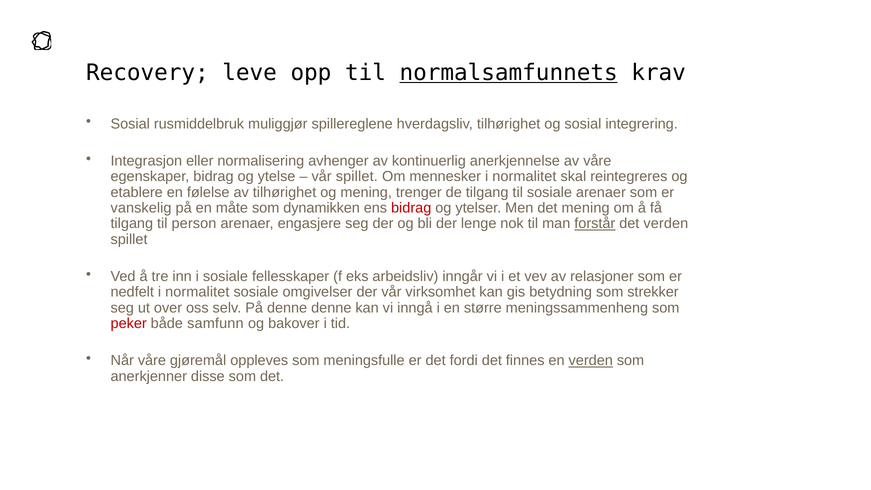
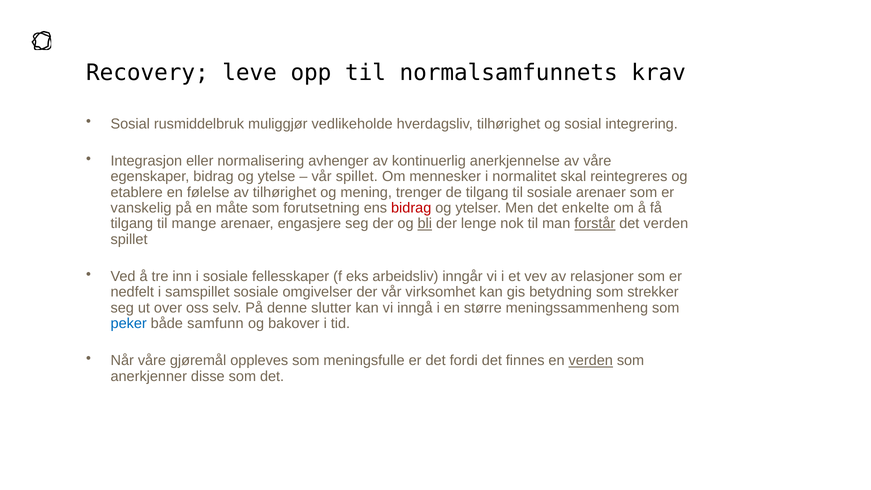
normalsamfunnets underline: present -> none
spillereglene: spillereglene -> vedlikeholde
dynamikken: dynamikken -> forutsetning
det mening: mening -> enkelte
person: person -> mange
bli underline: none -> present
nedfelt i normalitet: normalitet -> samspillet
denne denne: denne -> slutter
peker colour: red -> blue
